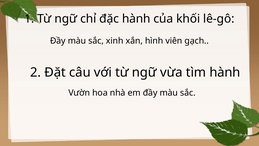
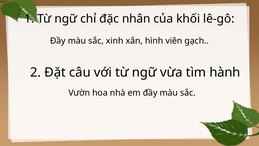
đặc hành: hành -> nhân
